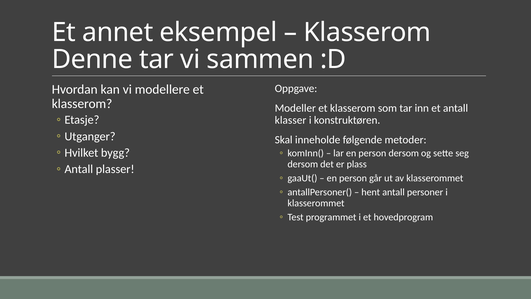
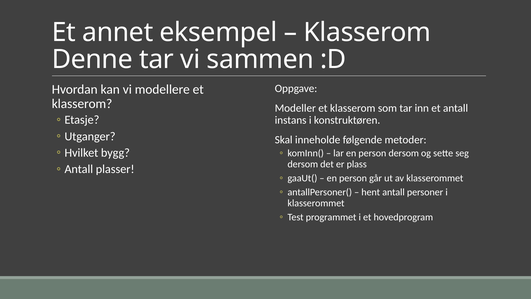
klasser: klasser -> instans
